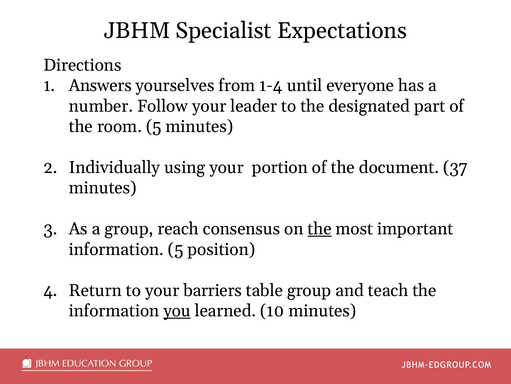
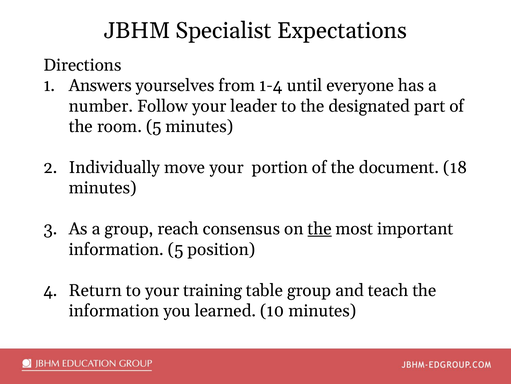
using: using -> move
37: 37 -> 18
barriers: barriers -> training
you underline: present -> none
